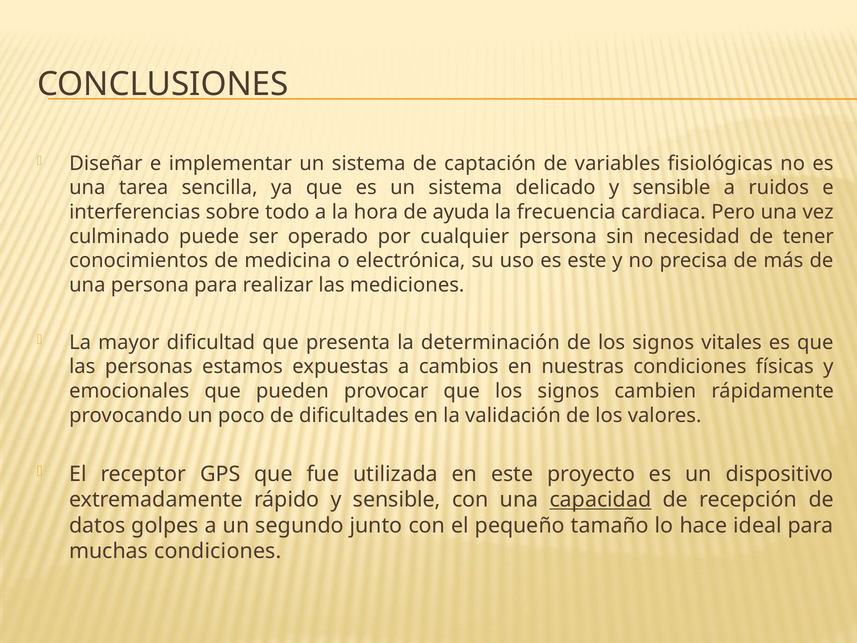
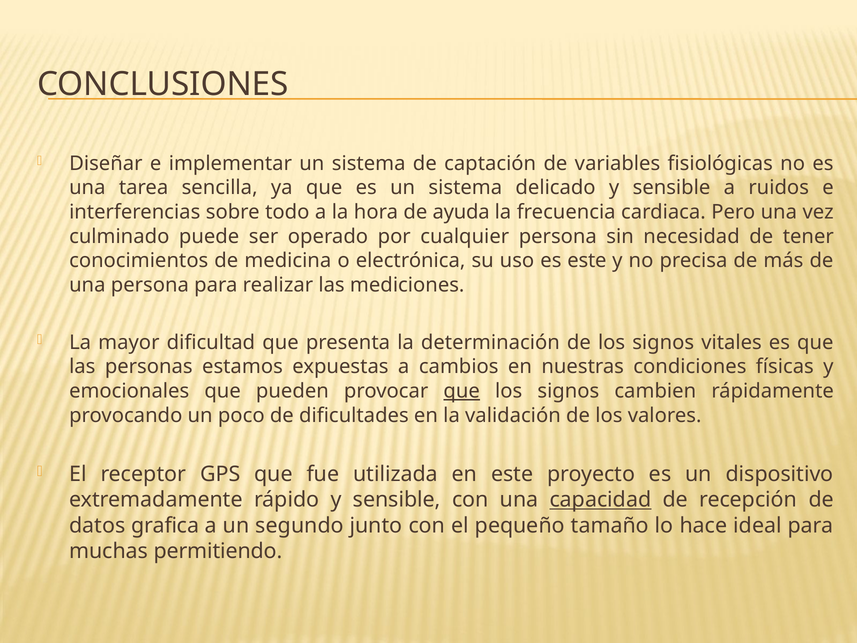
que at (462, 391) underline: none -> present
golpes: golpes -> grafica
muchas condiciones: condiciones -> permitiendo
